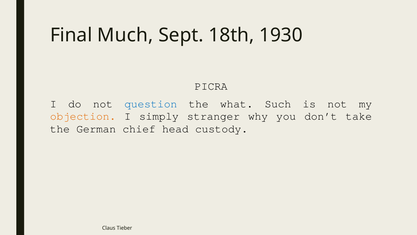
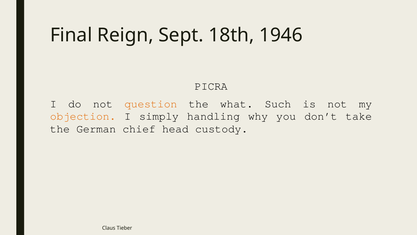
Much: Much -> Reign
1930: 1930 -> 1946
question colour: blue -> orange
stranger: stranger -> handling
